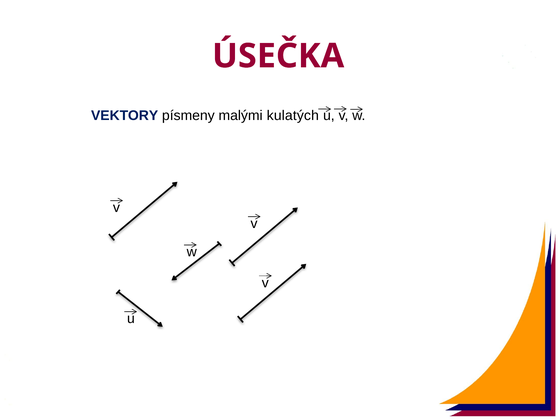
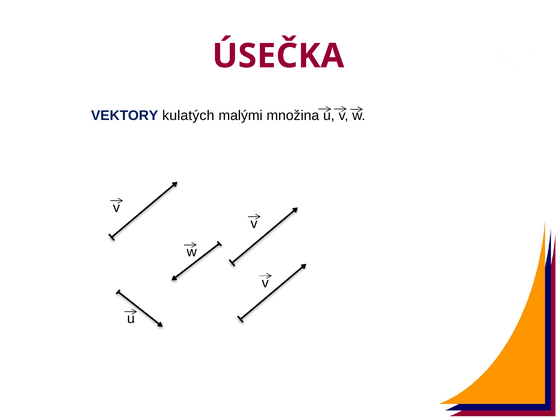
písmeny: písmeny -> kulatých
kulatých: kulatých -> množina
